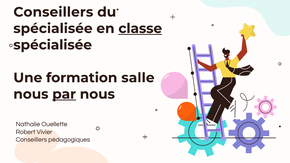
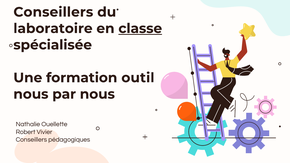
spécialisée at (53, 29): spécialisée -> laboratoire
salle: salle -> outil
par underline: present -> none
